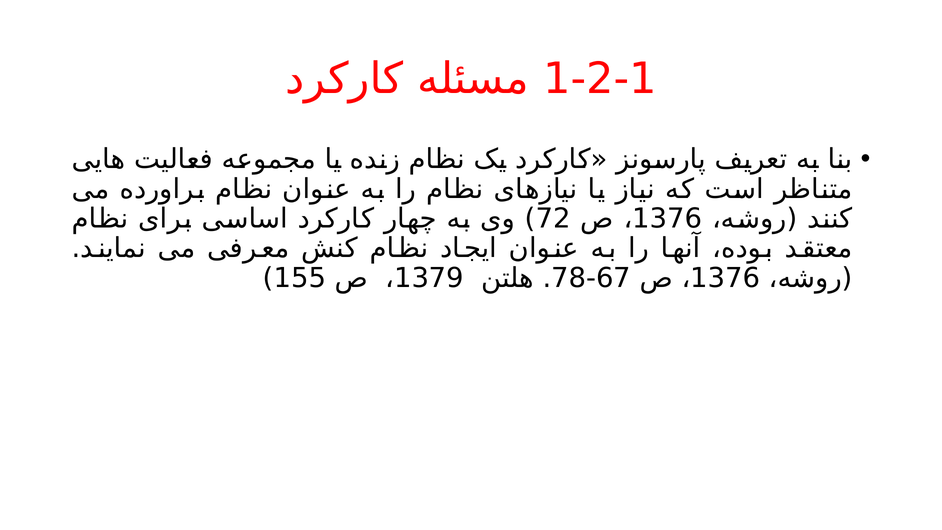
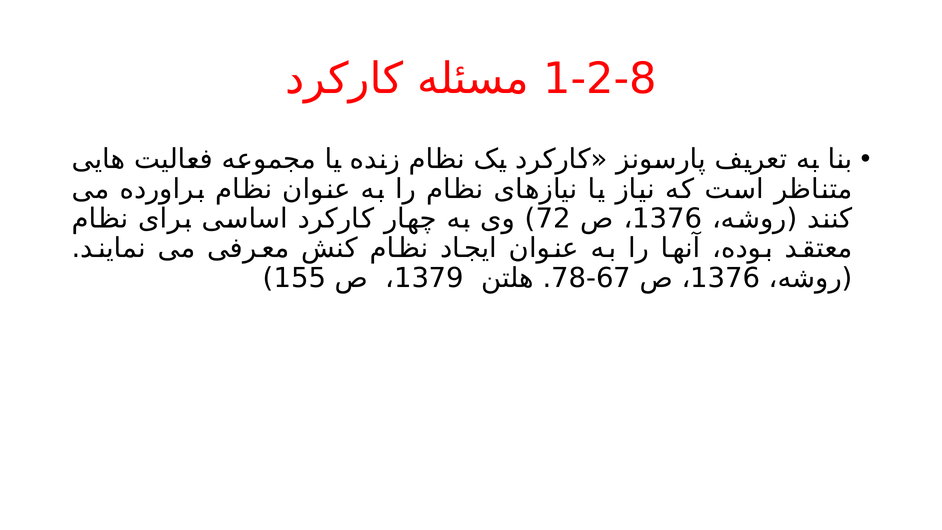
1-2-1: 1-2-1 -> 1-2-8
